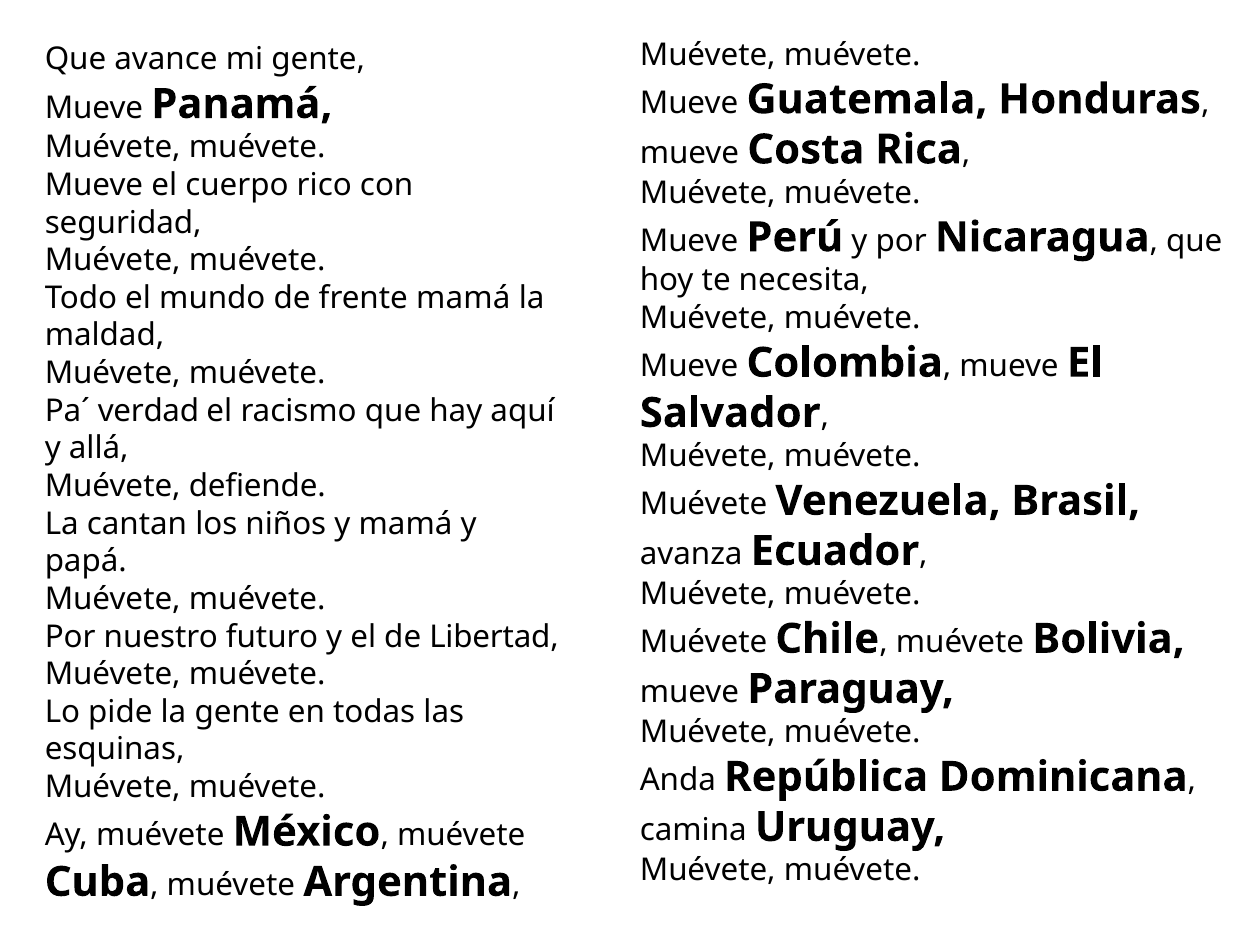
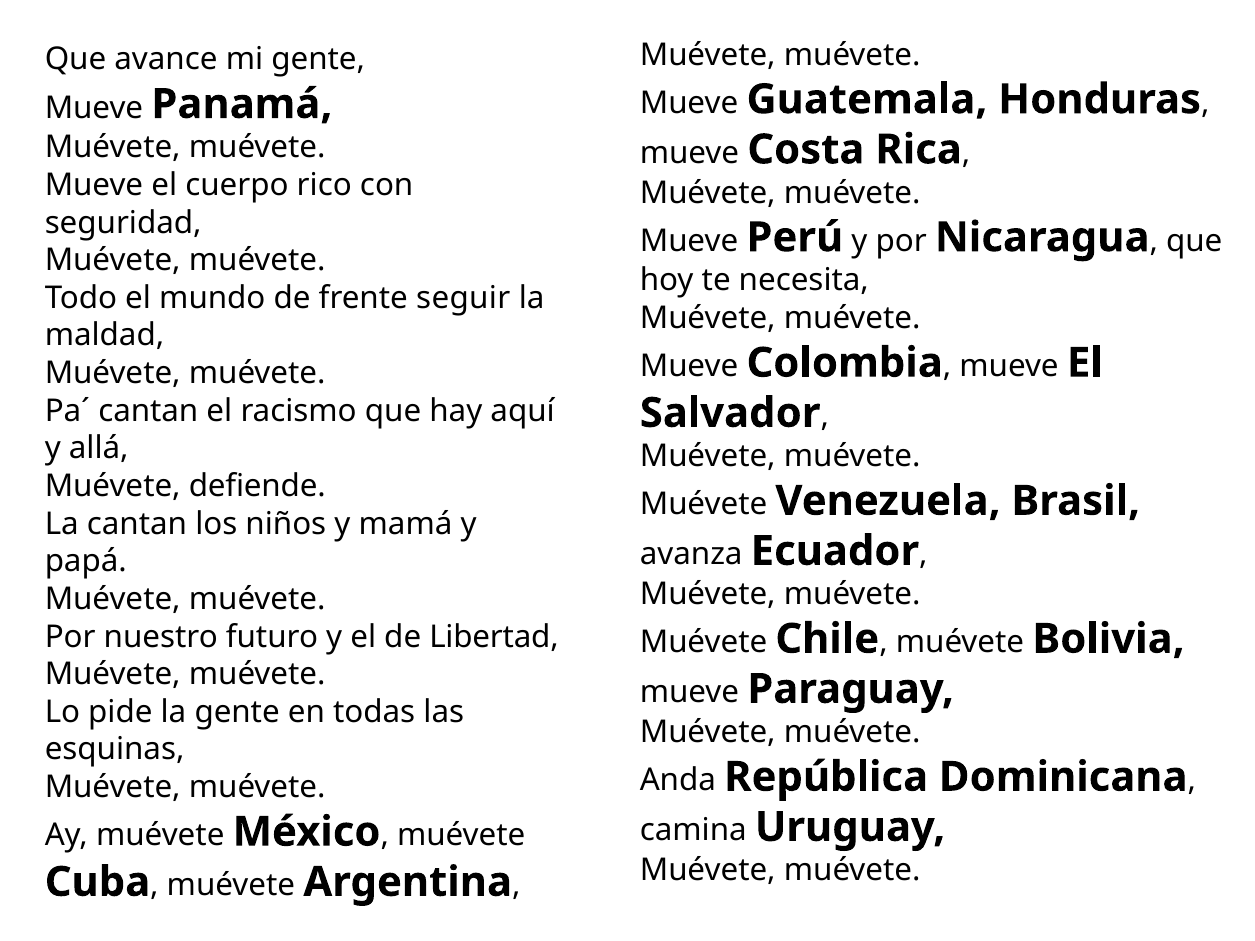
frente mamá: mamá -> seguir
Pa´ verdad: verdad -> cantan
